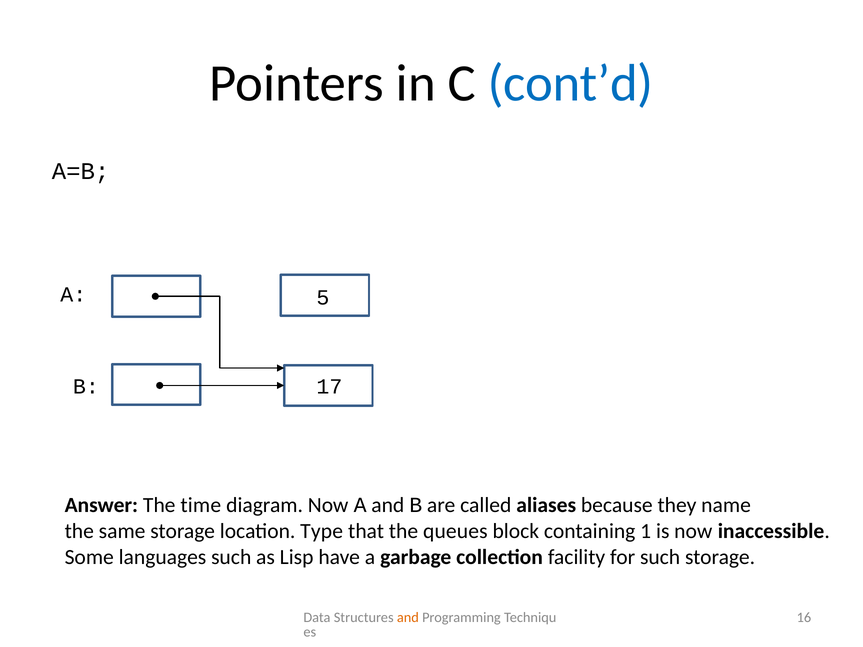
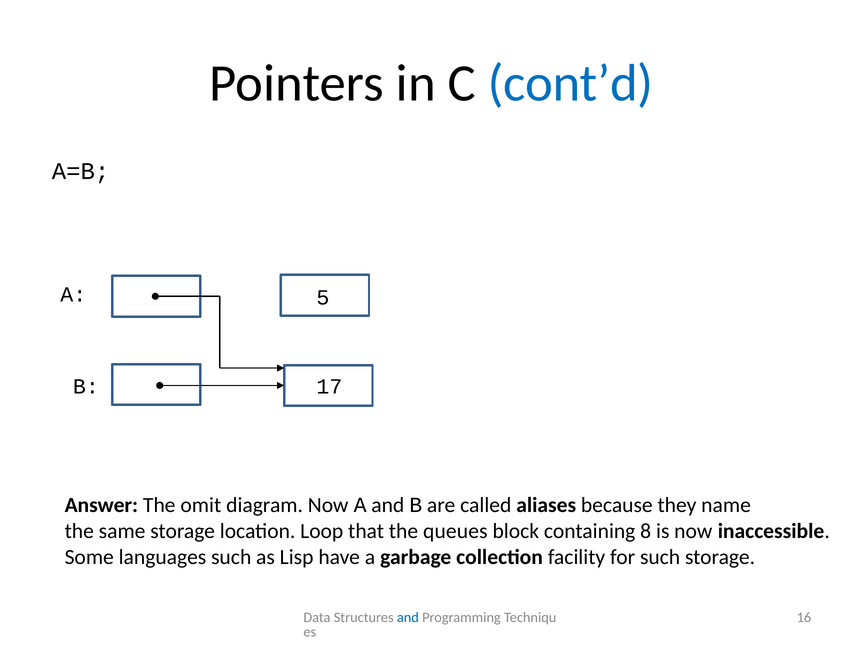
time: time -> omit
Type: Type -> Loop
1: 1 -> 8
and at (408, 618) colour: orange -> blue
